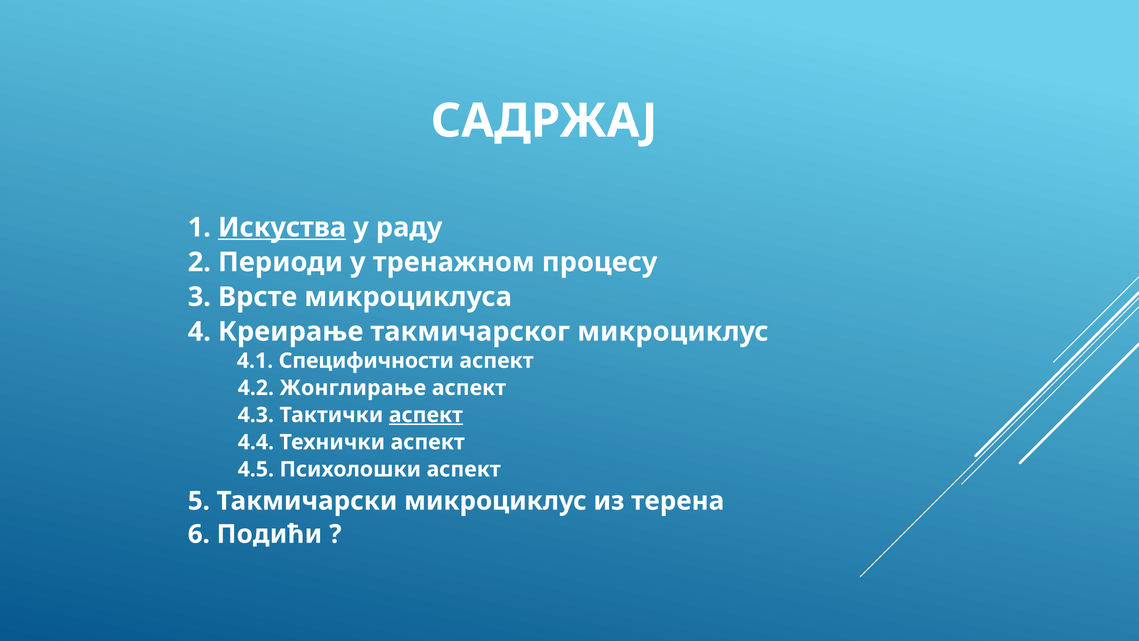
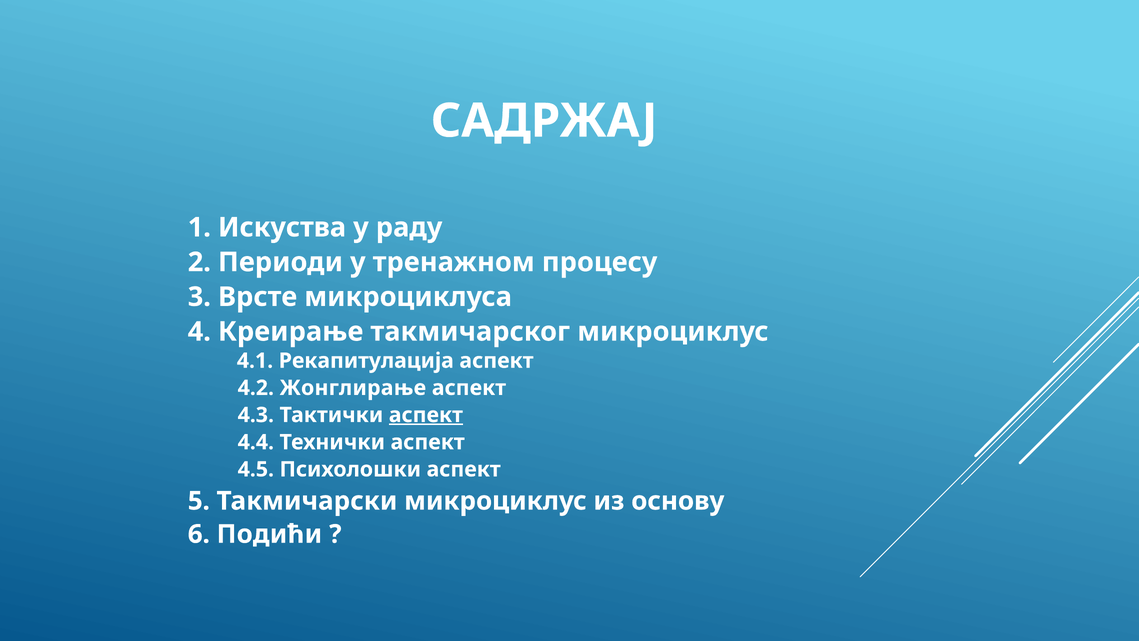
Искуства underline: present -> none
Специфичности: Специфичности -> Рекапитулација
терена: терена -> основу
